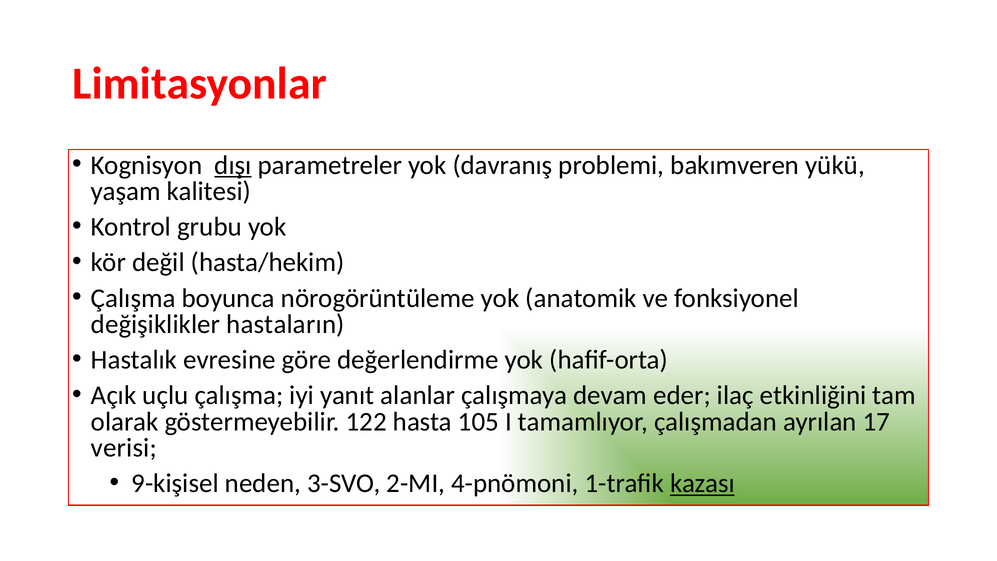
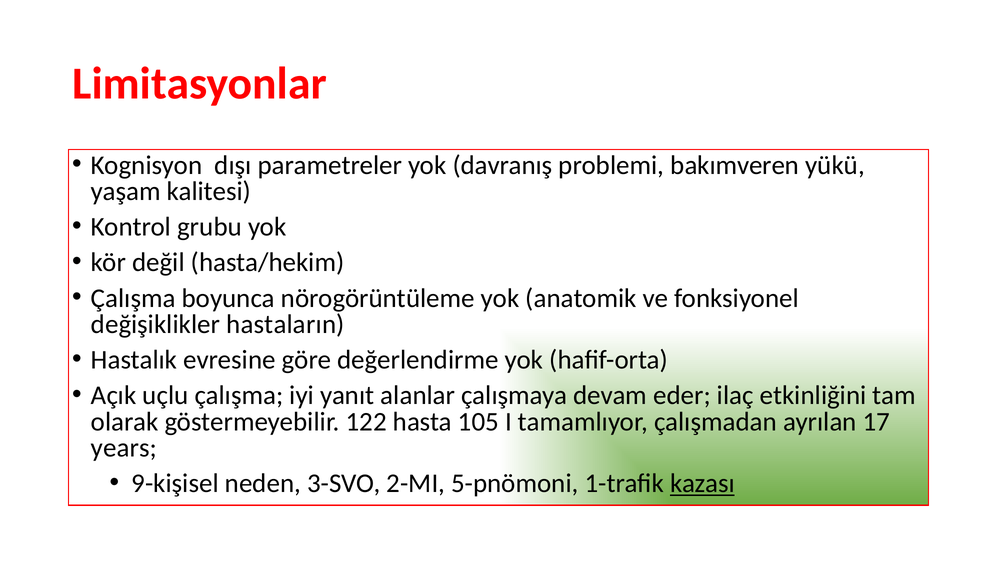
dışı underline: present -> none
verisi: verisi -> years
4-pnömoni: 4-pnömoni -> 5-pnömoni
